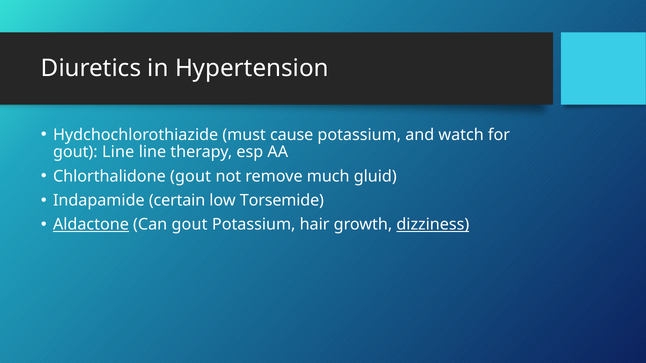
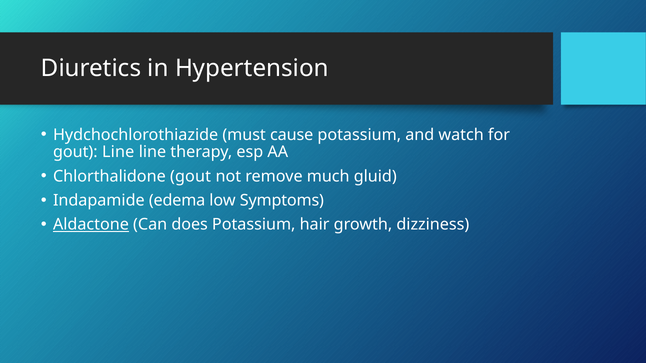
certain: certain -> edema
Torsemide: Torsemide -> Symptoms
Can gout: gout -> does
dizziness underline: present -> none
